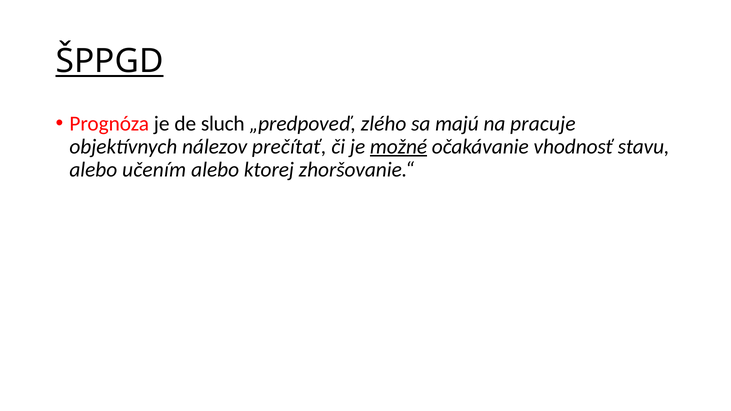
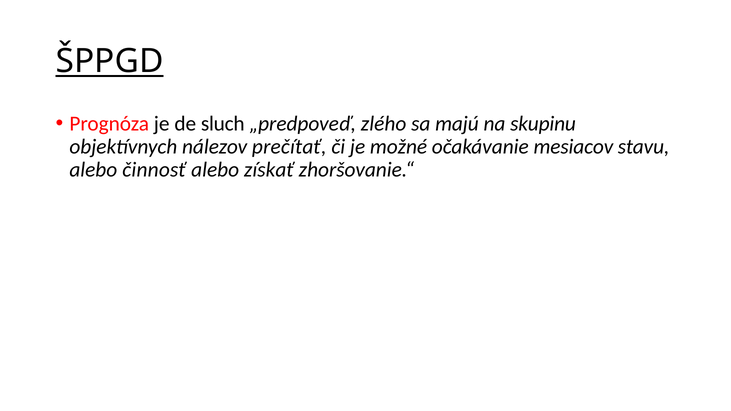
pracuje: pracuje -> skupinu
možné underline: present -> none
vhodnosť: vhodnosť -> mesiacov
učením: učením -> činnosť
ktorej: ktorej -> získať
